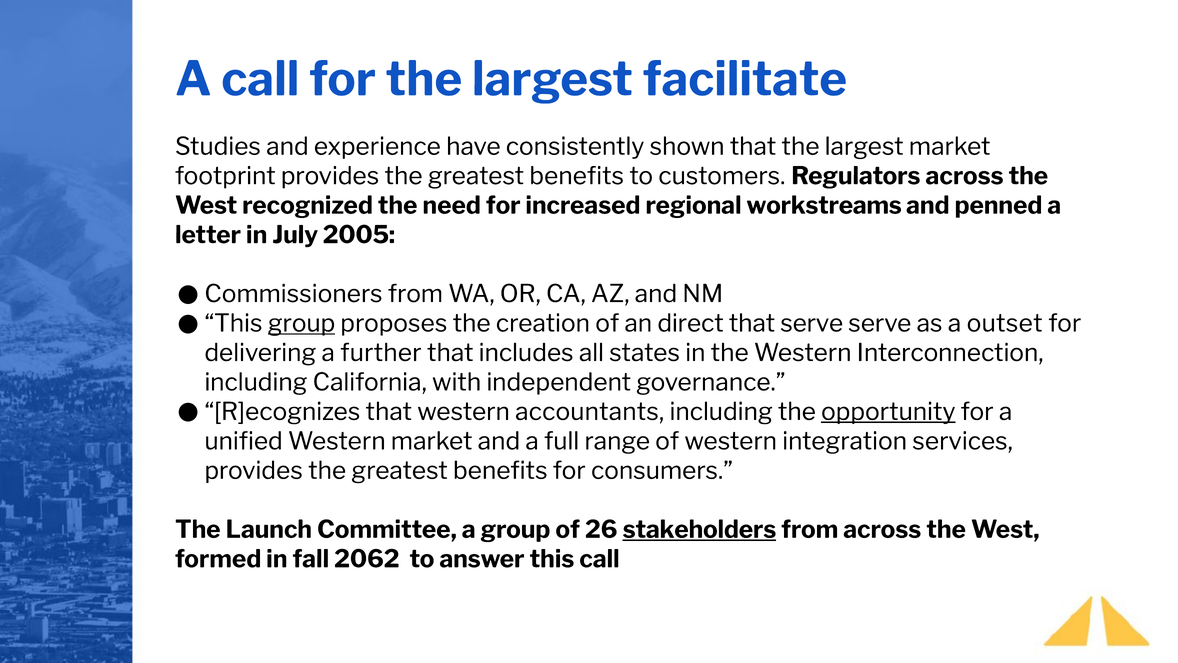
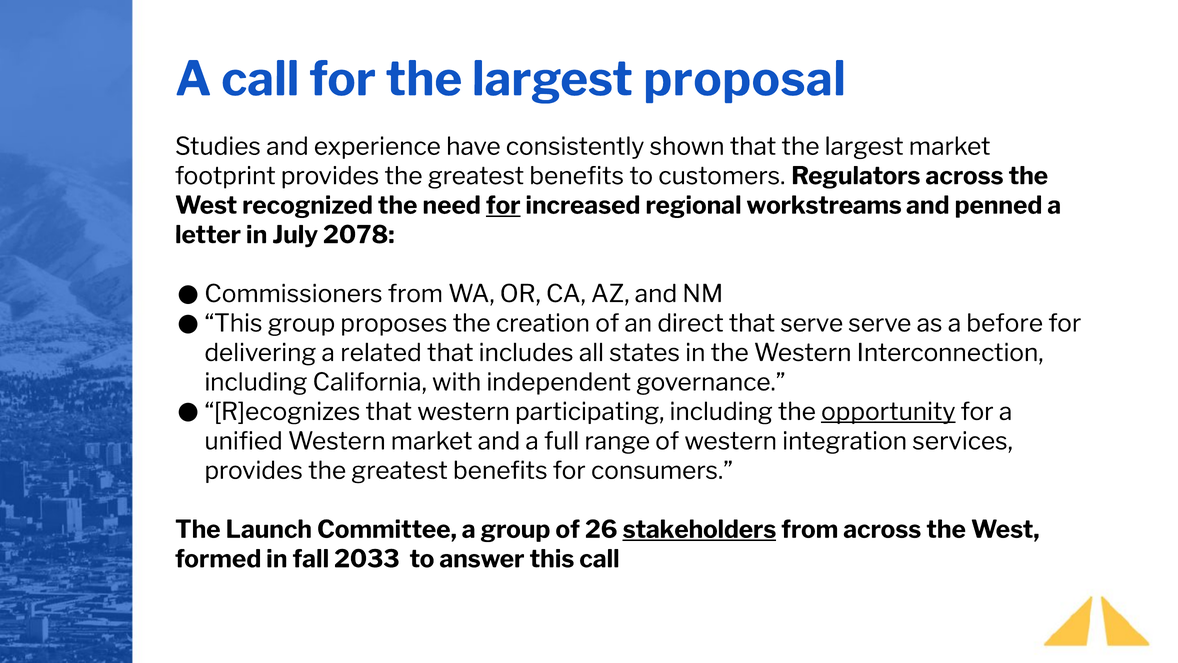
facilitate: facilitate -> proposal
for at (503, 205) underline: none -> present
2005: 2005 -> 2078
group at (302, 323) underline: present -> none
outset: outset -> before
further: further -> related
accountants: accountants -> participating
2062: 2062 -> 2033
